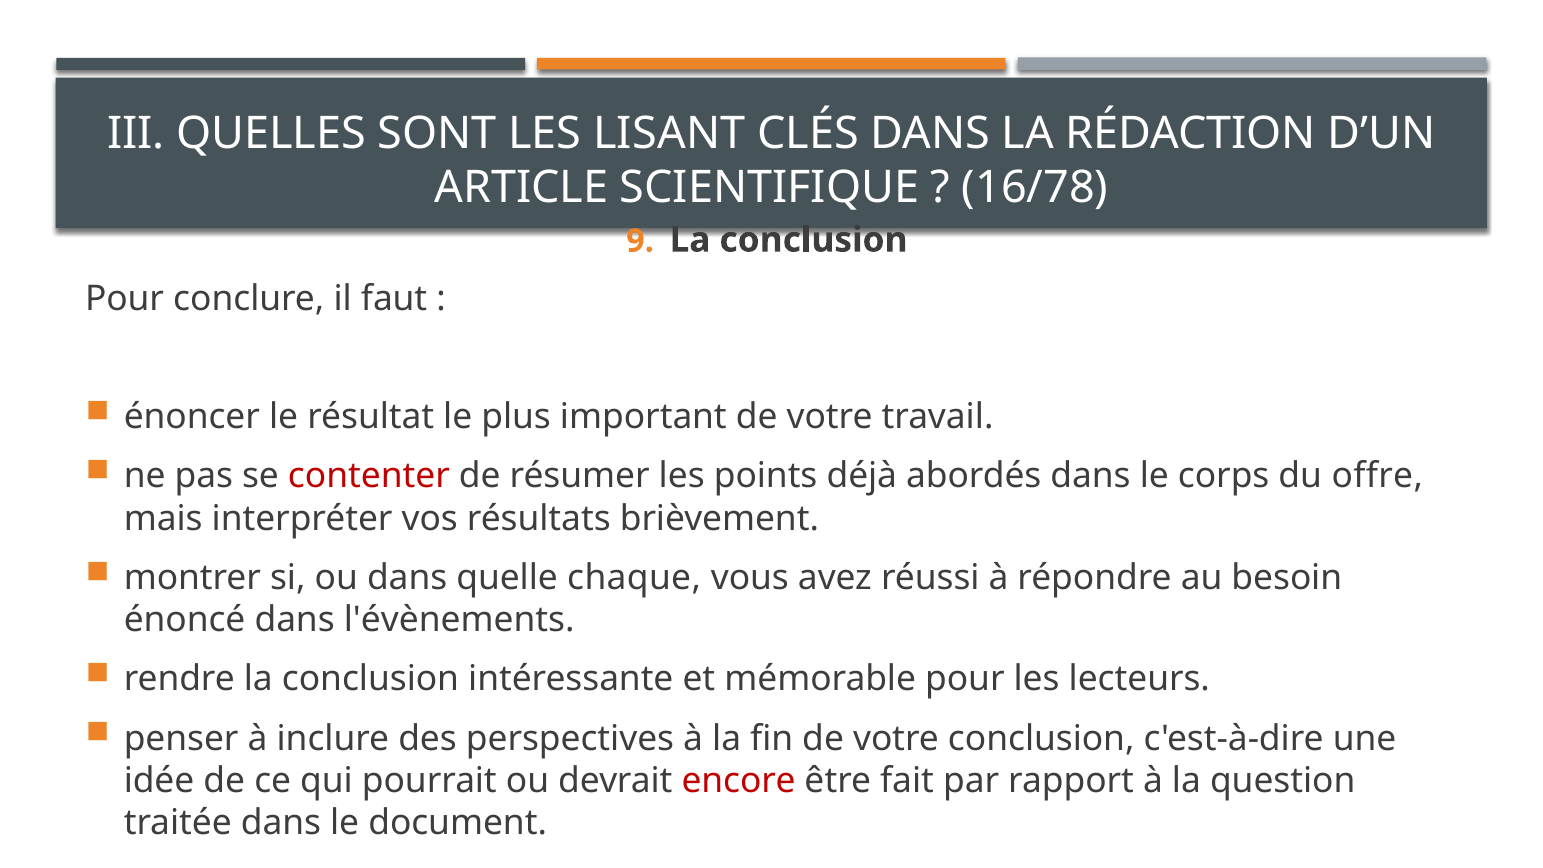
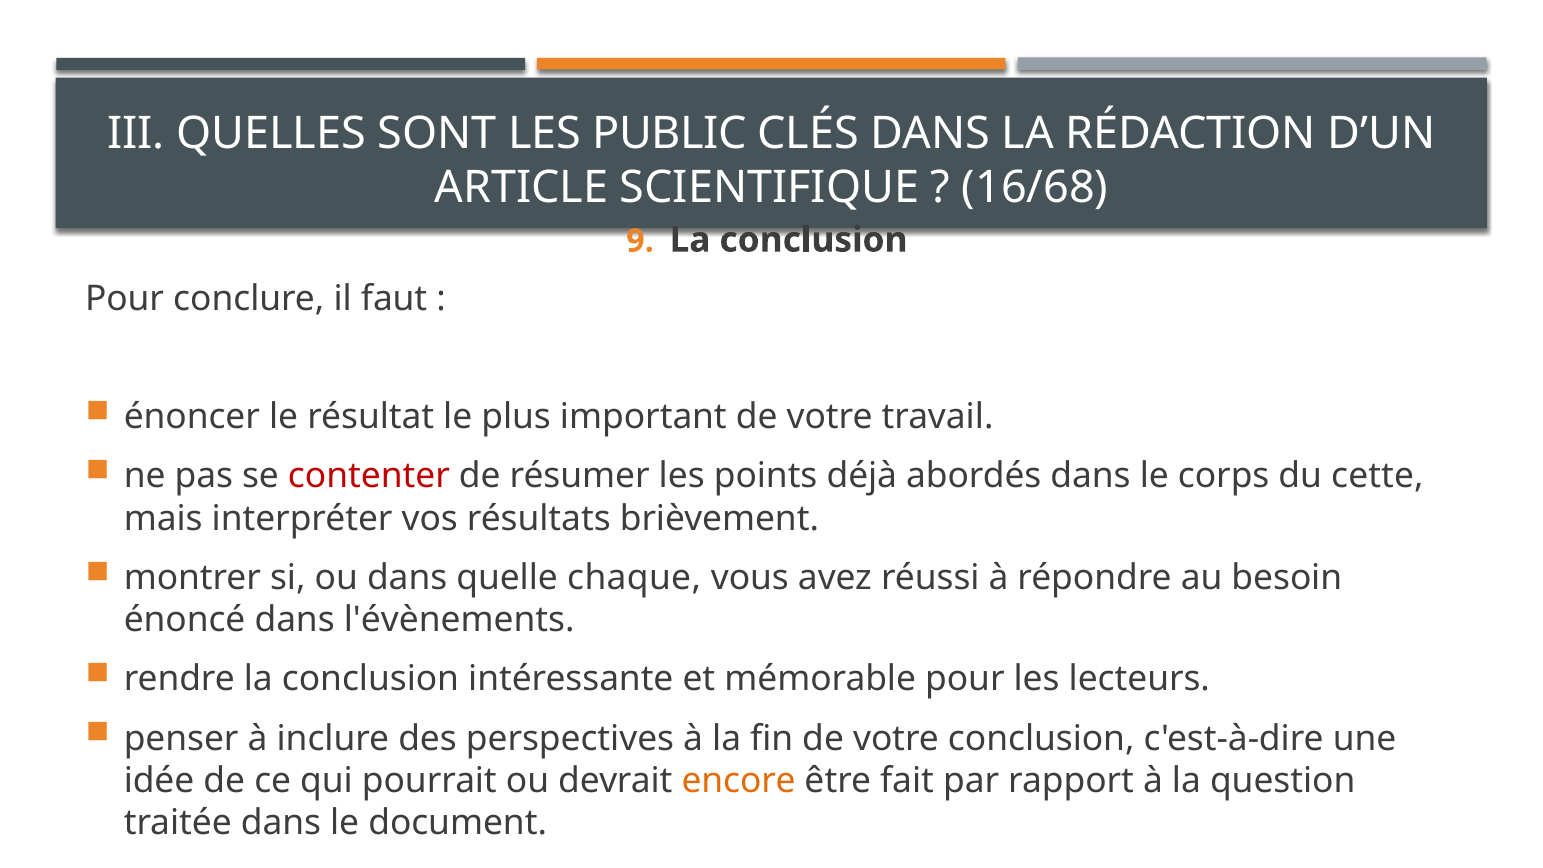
LISANT: LISANT -> PUBLIC
16/78: 16/78 -> 16/68
offre: offre -> cette
encore colour: red -> orange
